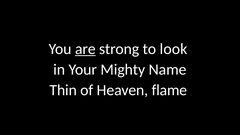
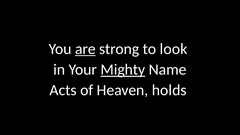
Mighty underline: none -> present
Thin: Thin -> Acts
flame: flame -> holds
